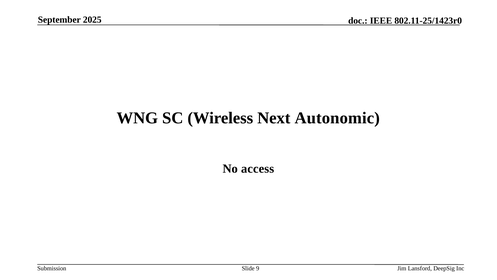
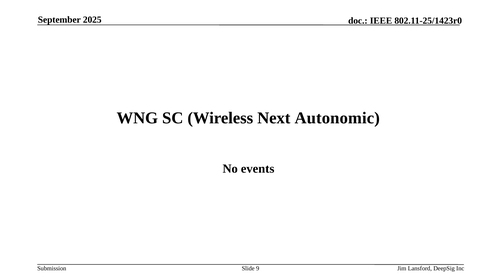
access: access -> events
